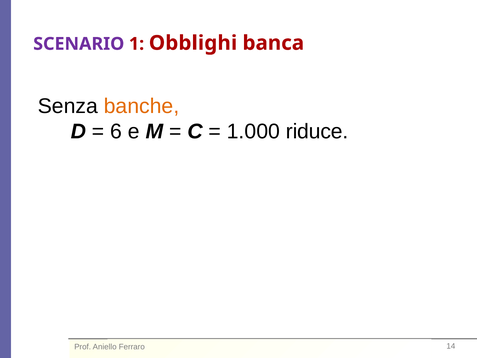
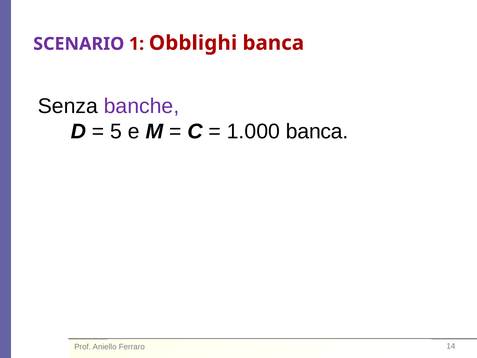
banche colour: orange -> purple
6: 6 -> 5
1.000 riduce: riduce -> banca
